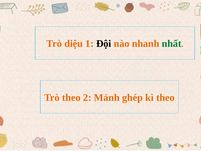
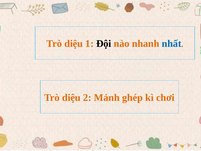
nhất colour: green -> blue
theo at (71, 97): theo -> diệu
kì theo: theo -> chơi
